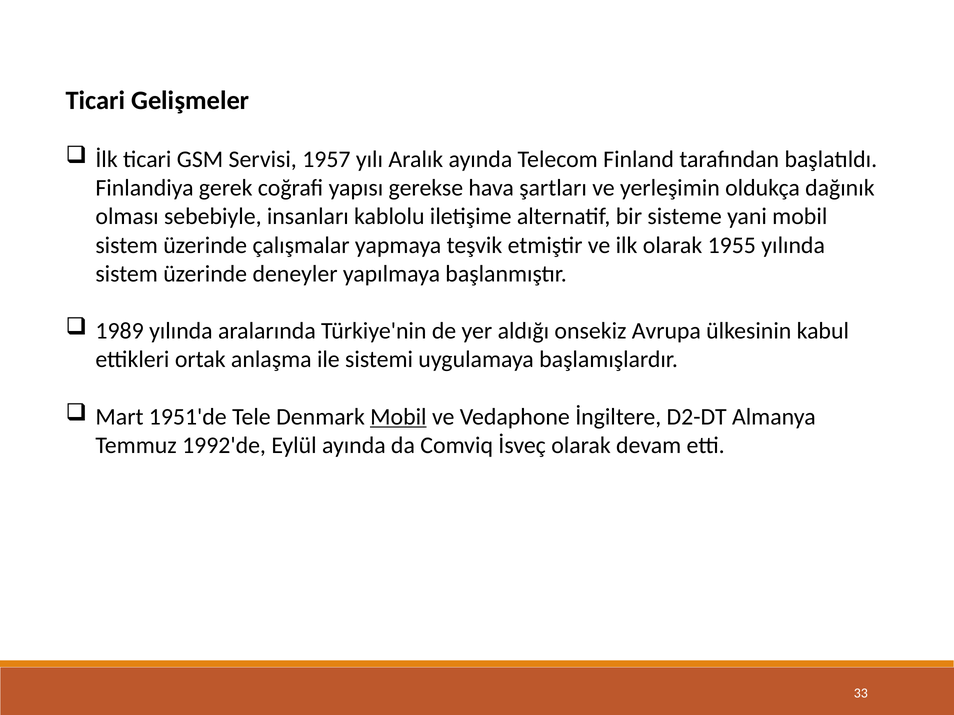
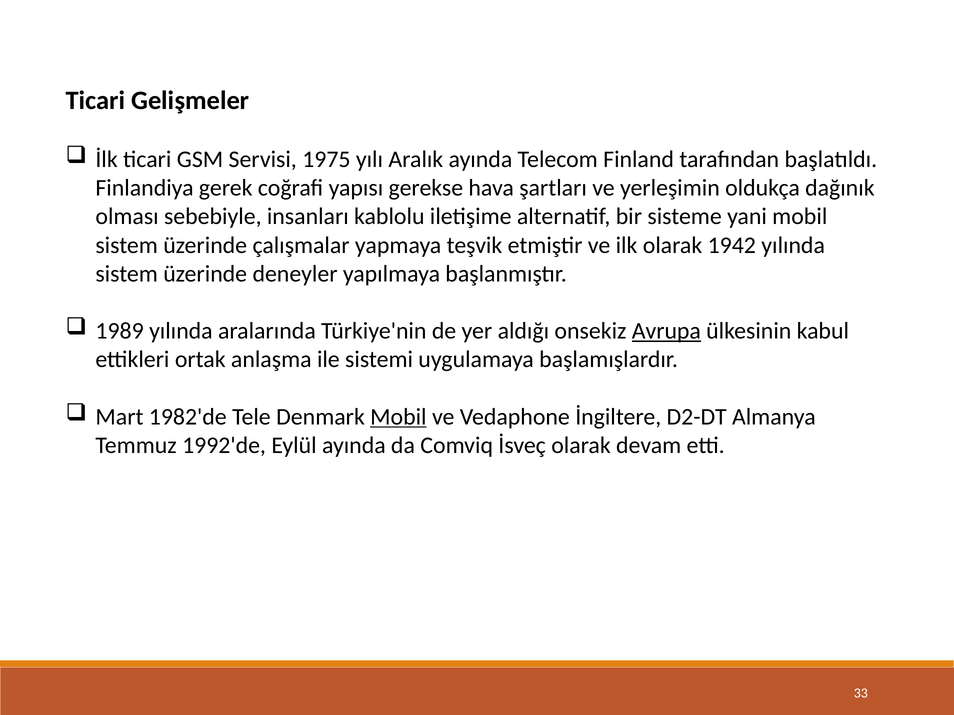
1957: 1957 -> 1975
1955: 1955 -> 1942
Avrupa underline: none -> present
1951'de: 1951'de -> 1982'de
